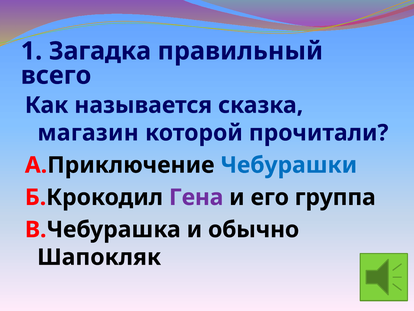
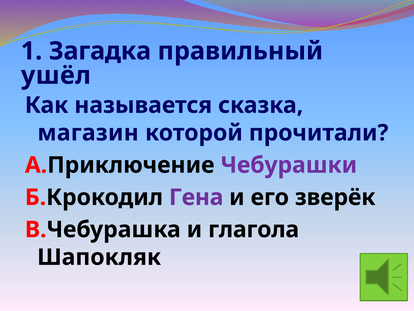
всего: всего -> ушёл
Чебурашки colour: blue -> purple
группа: группа -> зверёк
обычно: обычно -> глагола
